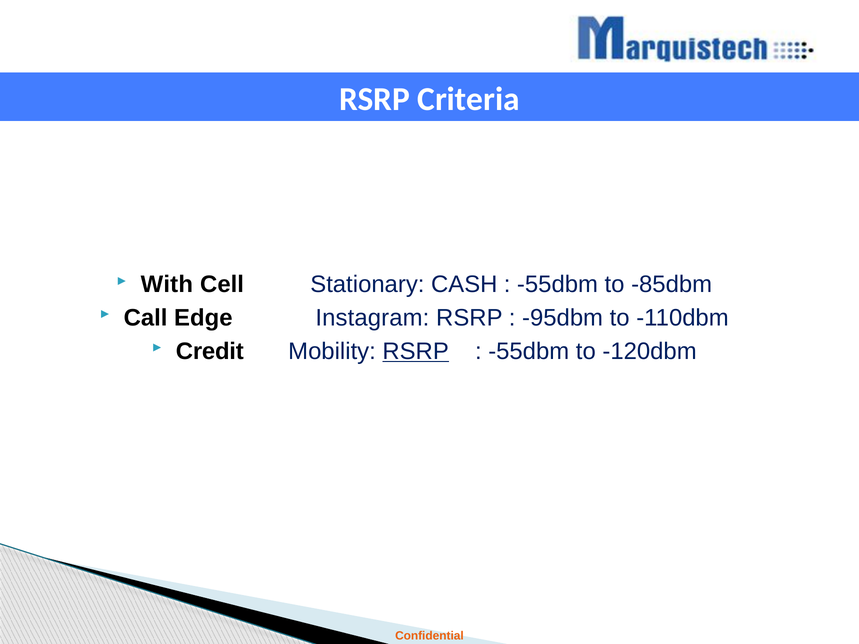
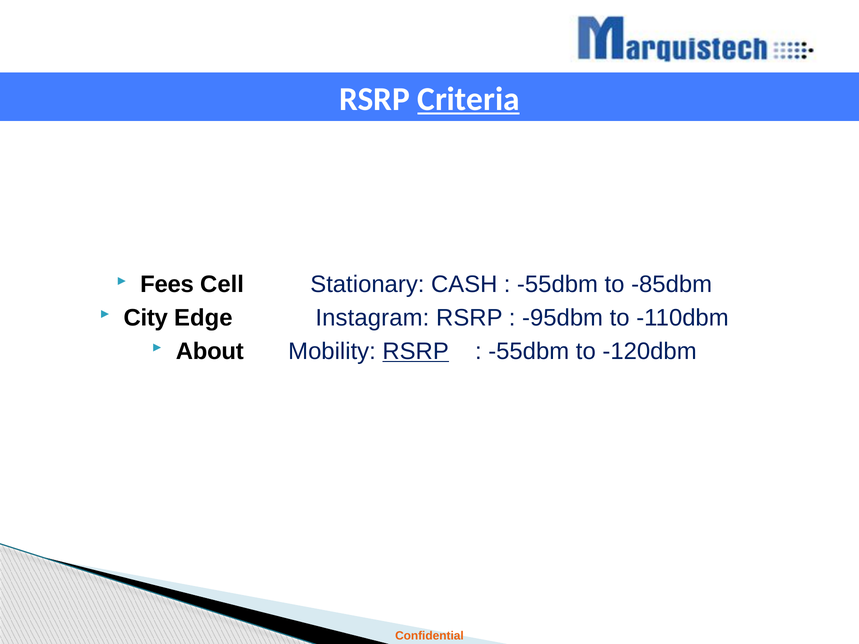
Criteria underline: none -> present
With: With -> Fees
Call: Call -> City
Credit: Credit -> About
